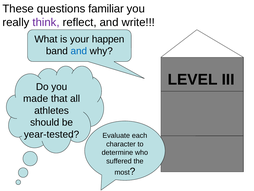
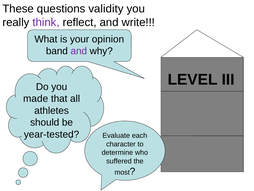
familiar: familiar -> validity
happen: happen -> opinion
and at (79, 51) colour: blue -> purple
